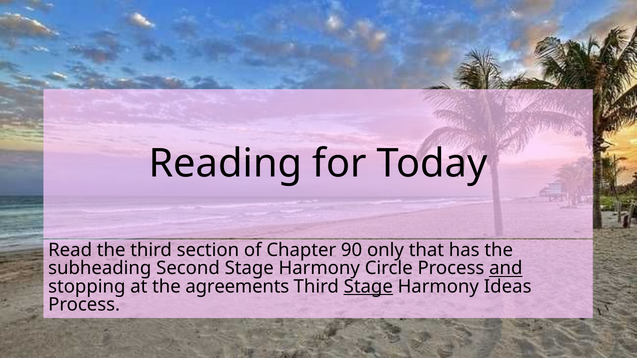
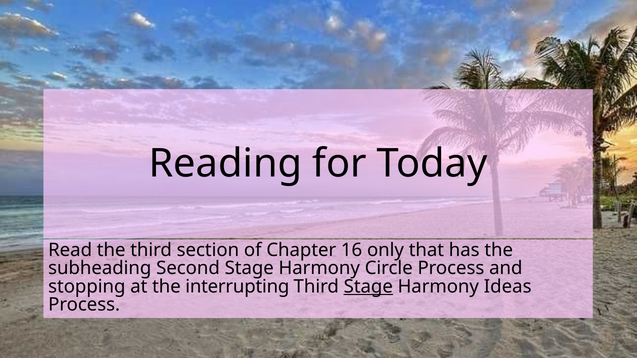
90: 90 -> 16
and underline: present -> none
agreements: agreements -> interrupting
